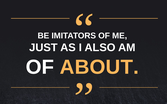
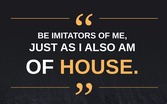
ABOUT: ABOUT -> HOUSE
